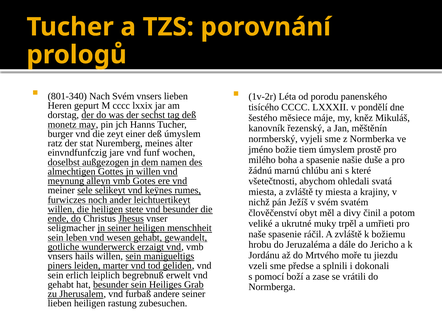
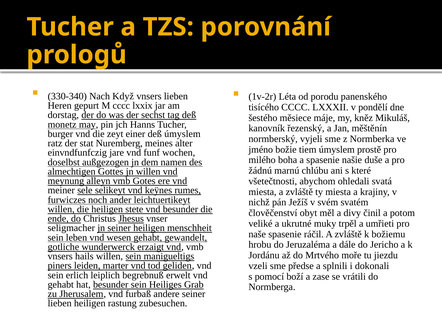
801-340: 801-340 -> 330-340
Nach Svém: Svém -> Když
